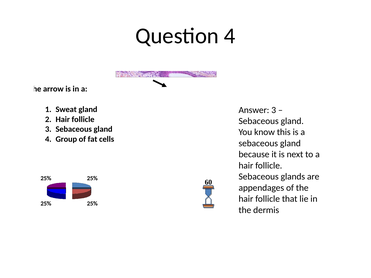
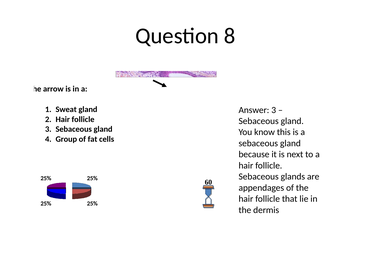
4 at (230, 36): 4 -> 8
